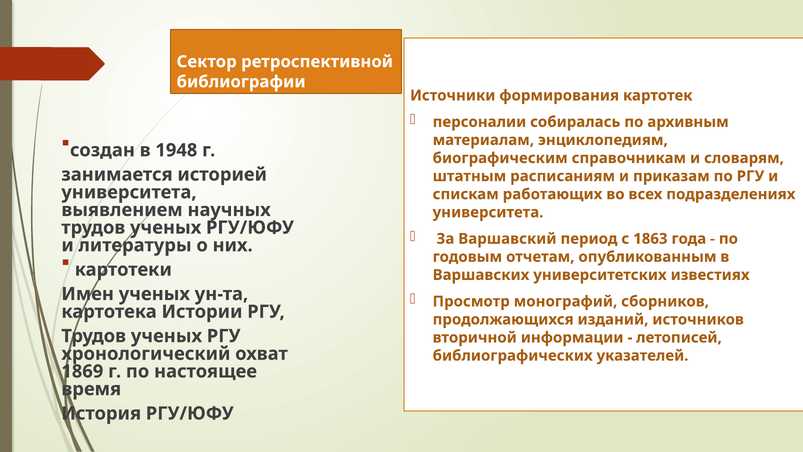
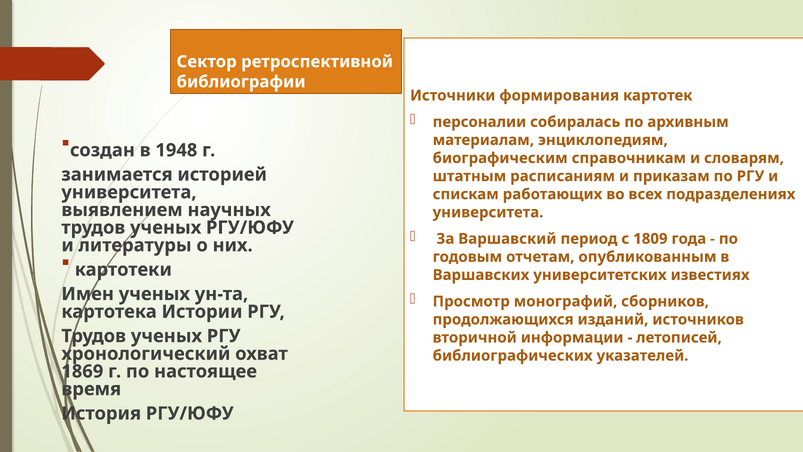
1863: 1863 -> 1809
